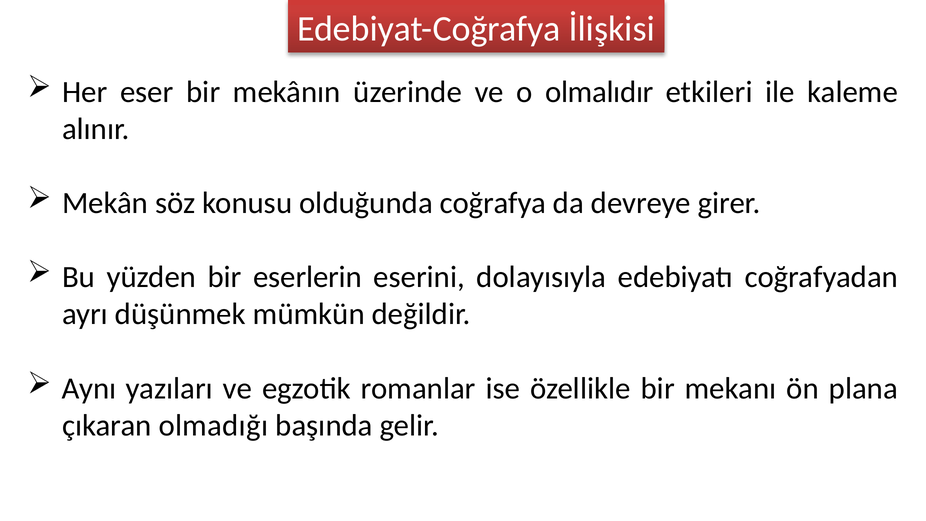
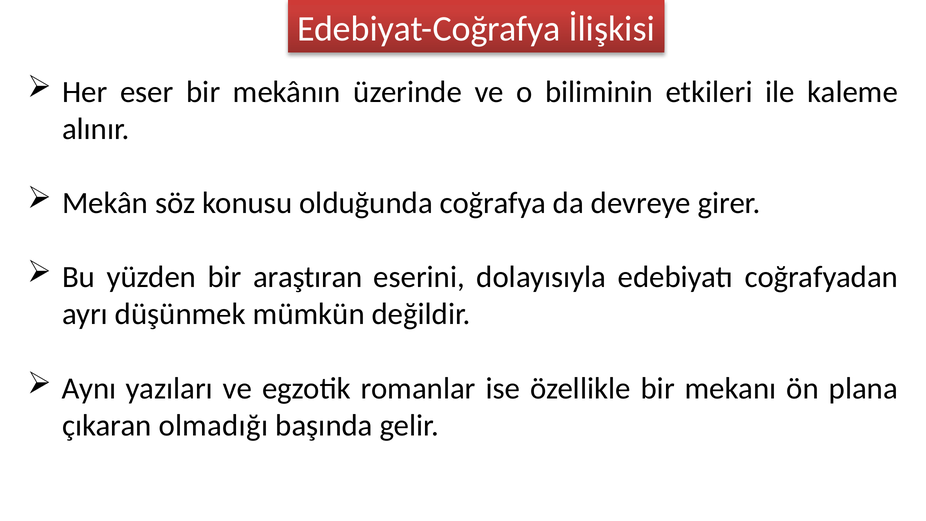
olmalıdır: olmalıdır -> biliminin
eserlerin: eserlerin -> araştıran
